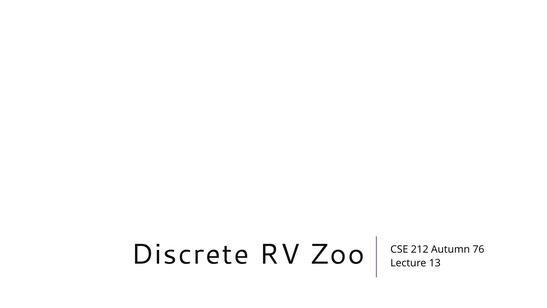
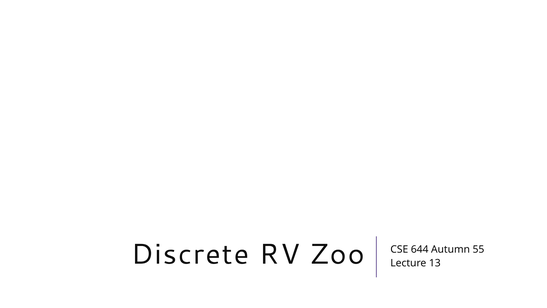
212: 212 -> 644
76: 76 -> 55
